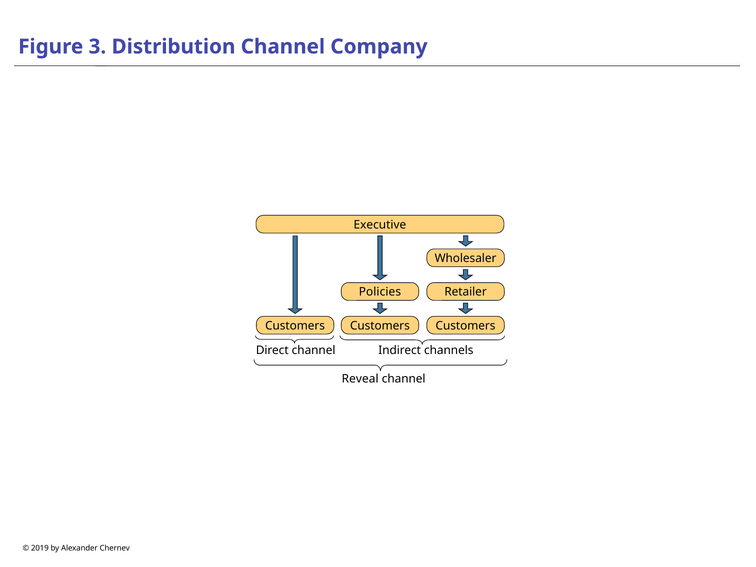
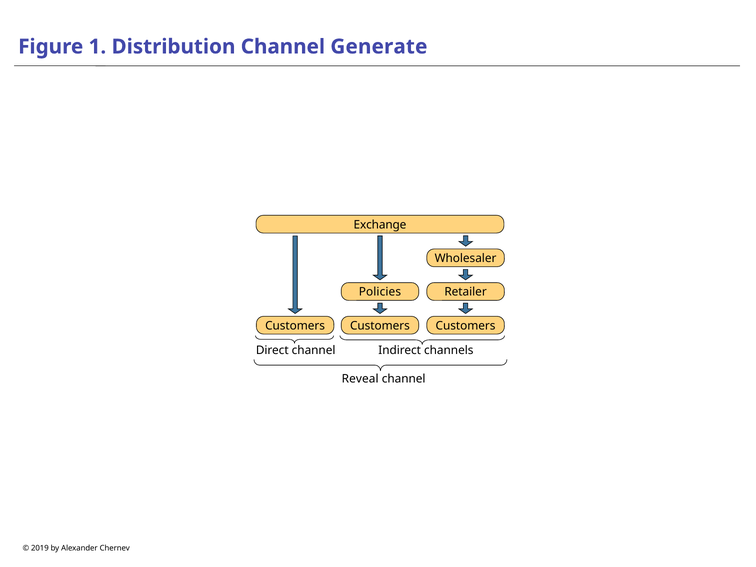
3: 3 -> 1
Company: Company -> Generate
Executive: Executive -> Exchange
